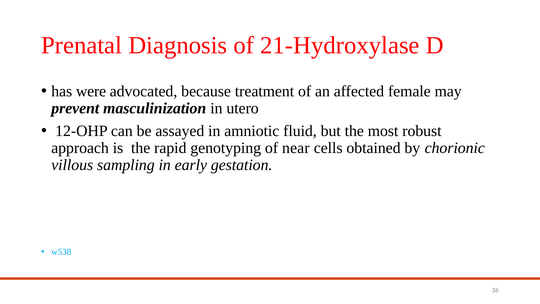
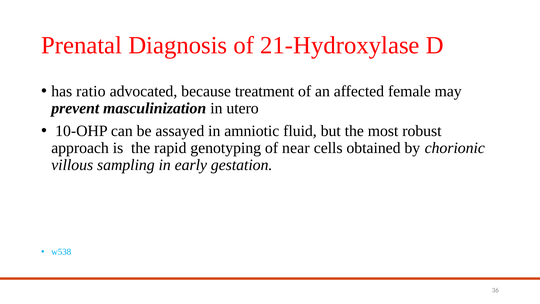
were: were -> ratio
12-OHP: 12-OHP -> 10-OHP
